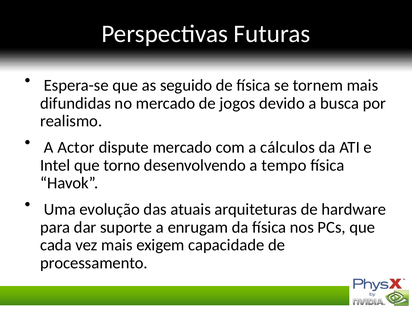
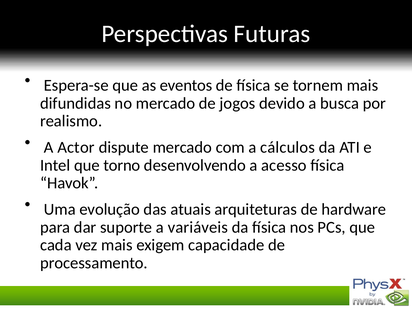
seguido: seguido -> eventos
tempo: tempo -> acesso
enrugam: enrugam -> variáveis
